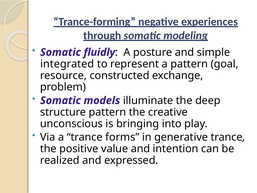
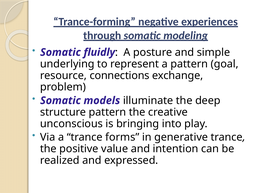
integrated: integrated -> underlying
constructed: constructed -> connections
